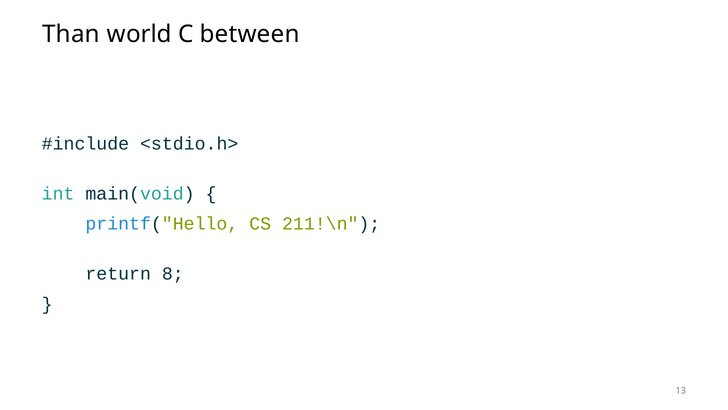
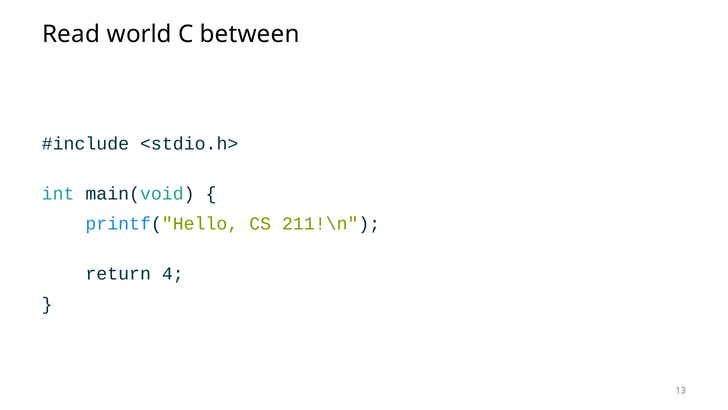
Than: Than -> Read
8: 8 -> 4
